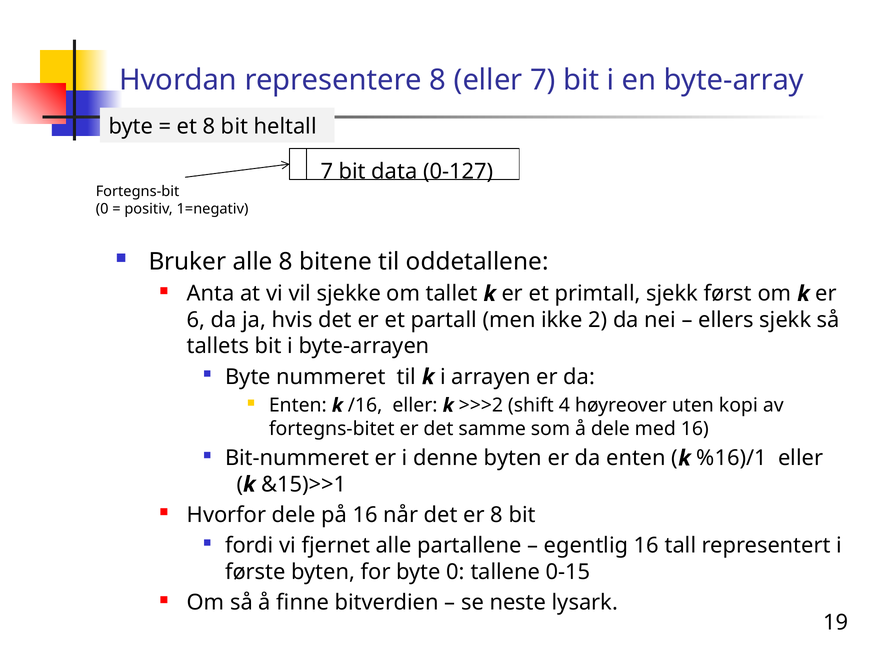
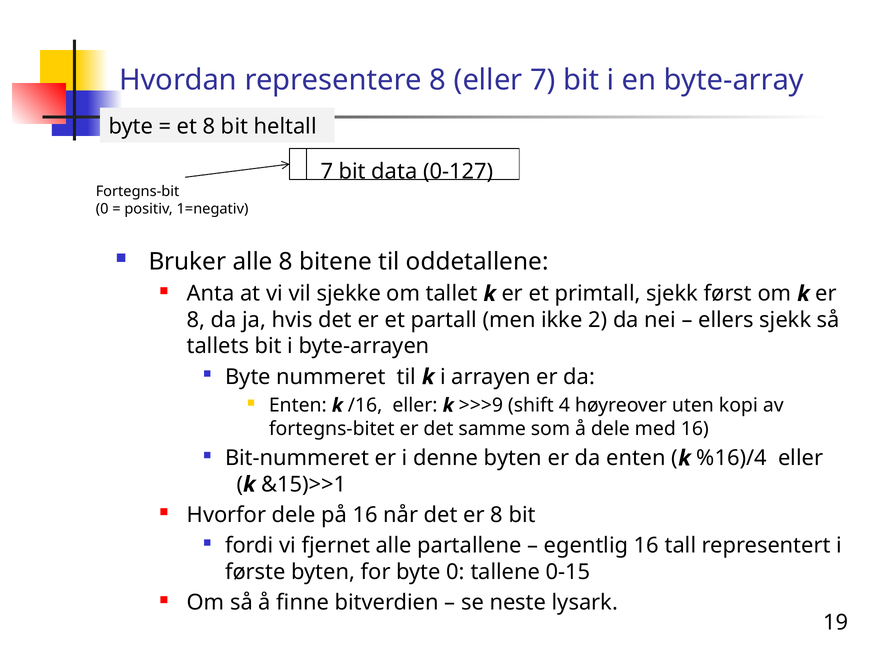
6 at (196, 320): 6 -> 8
>>>2: >>>2 -> >>>9
%16)/1: %16)/1 -> %16)/4
